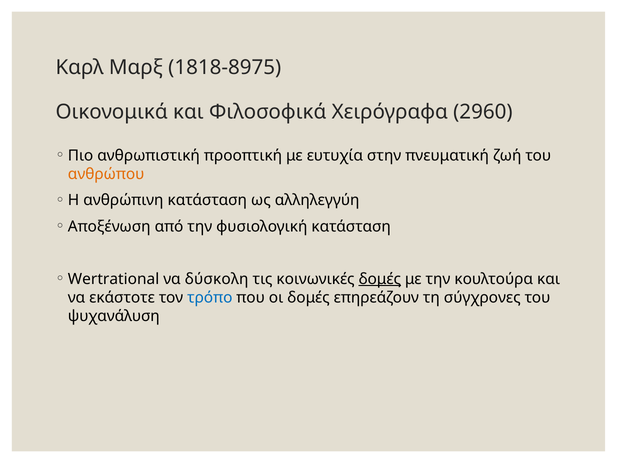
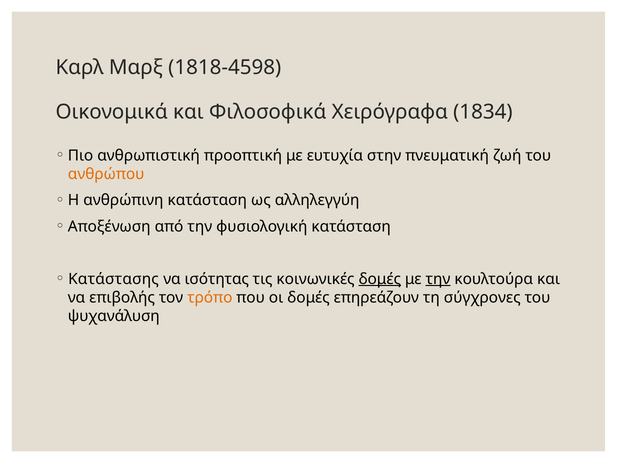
1818-8975: 1818-8975 -> 1818-4598
2960: 2960 -> 1834
Wertrational: Wertrational -> Κατάστασης
δύσκολη: δύσκολη -> ισότητας
την at (438, 279) underline: none -> present
εκάστοτε: εκάστοτε -> επιβολής
τρόπο colour: blue -> orange
